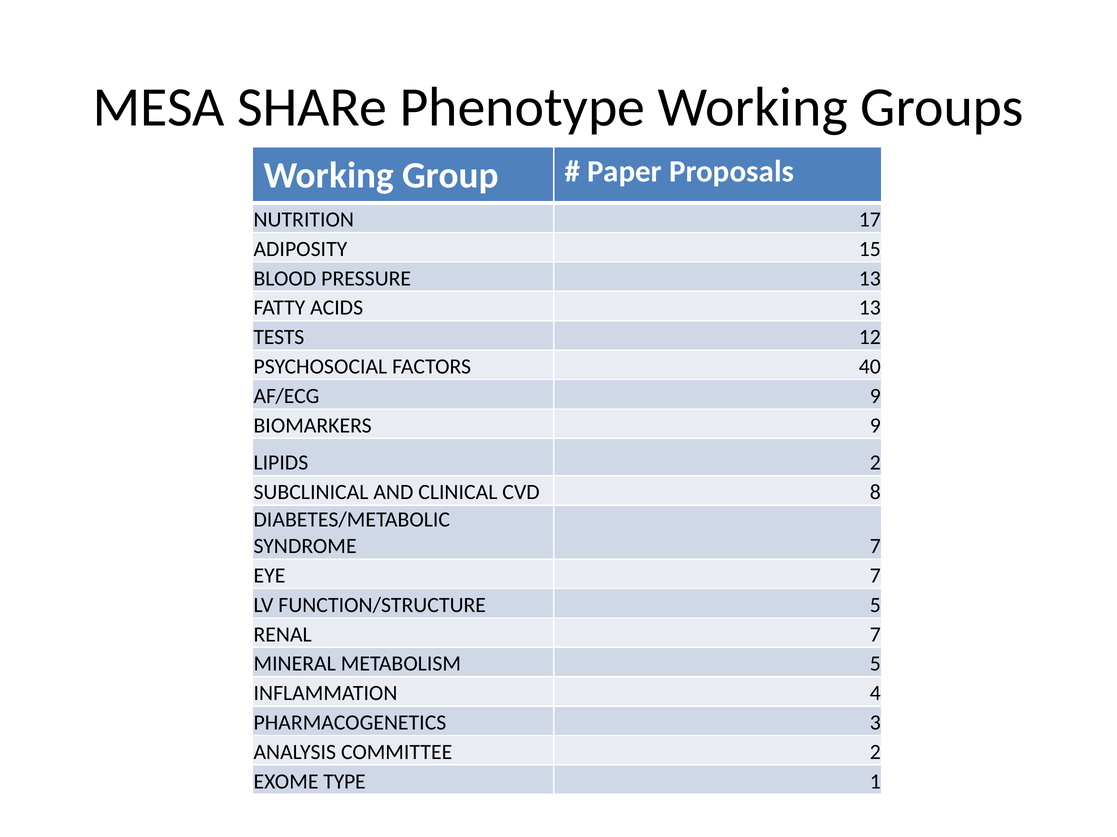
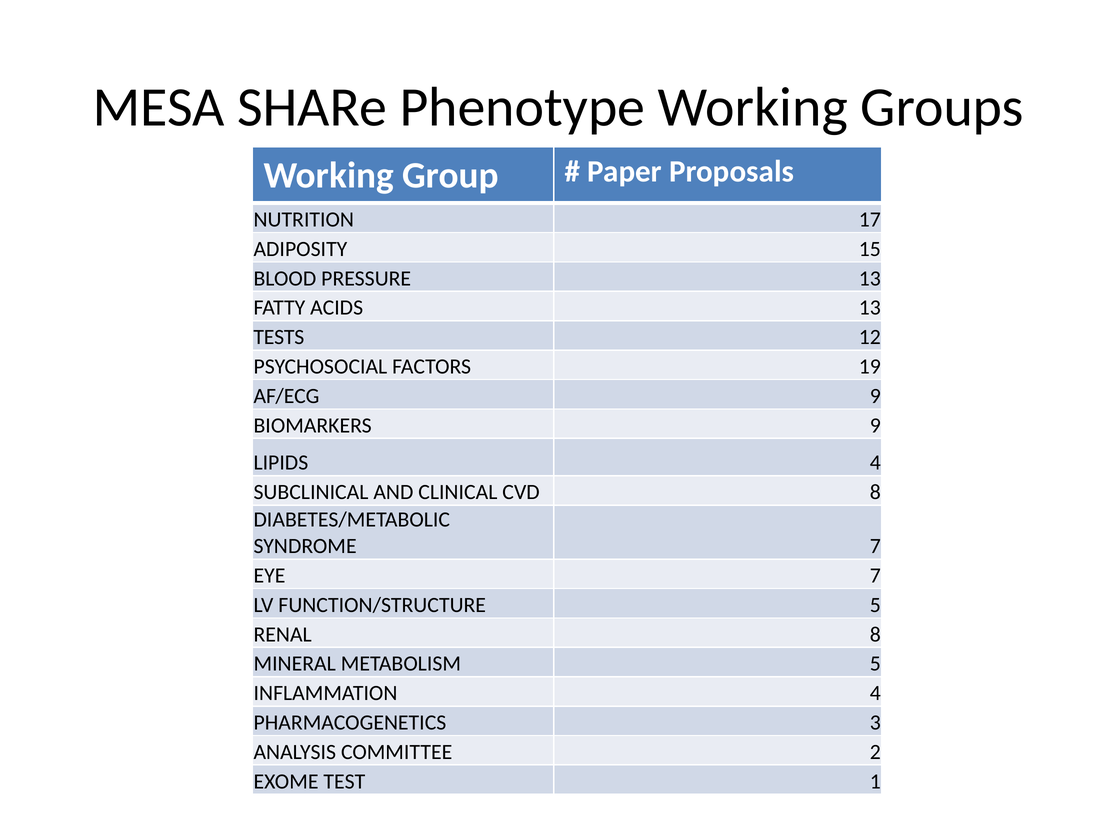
40: 40 -> 19
LIPIDS 2: 2 -> 4
RENAL 7: 7 -> 8
TYPE: TYPE -> TEST
